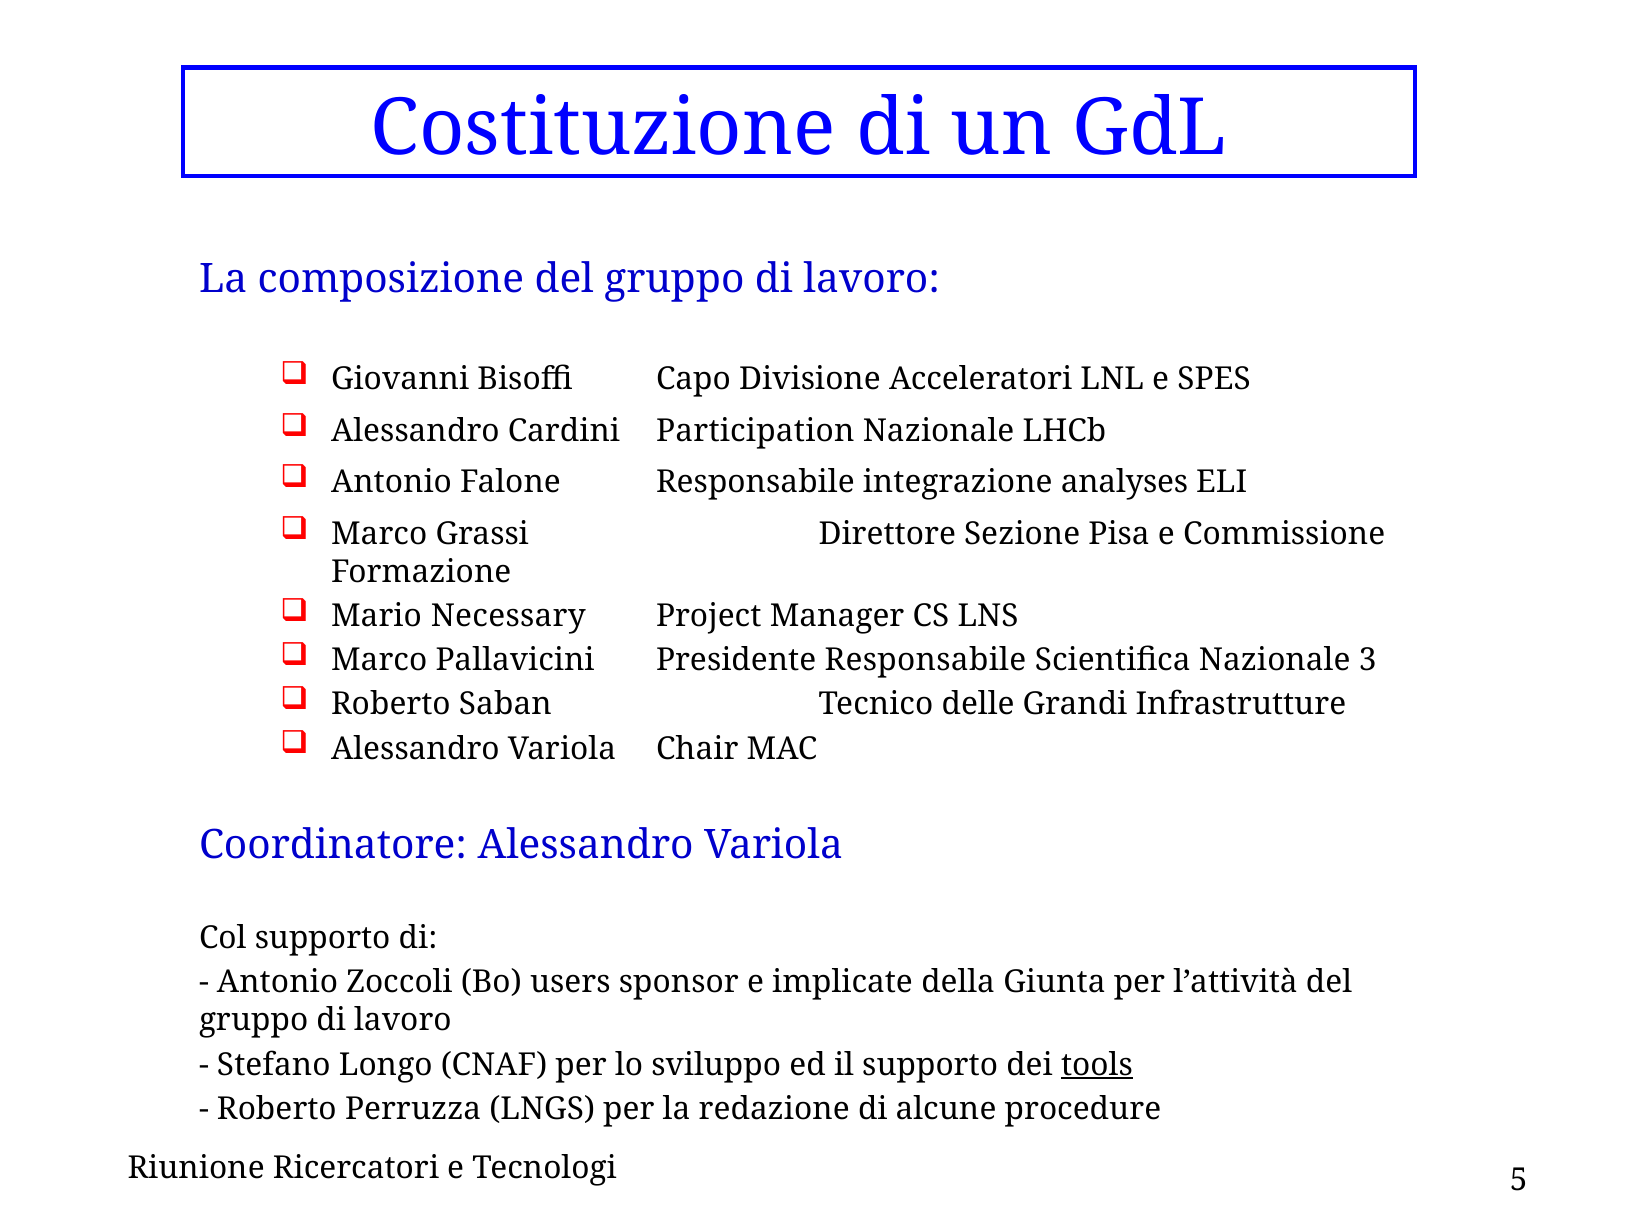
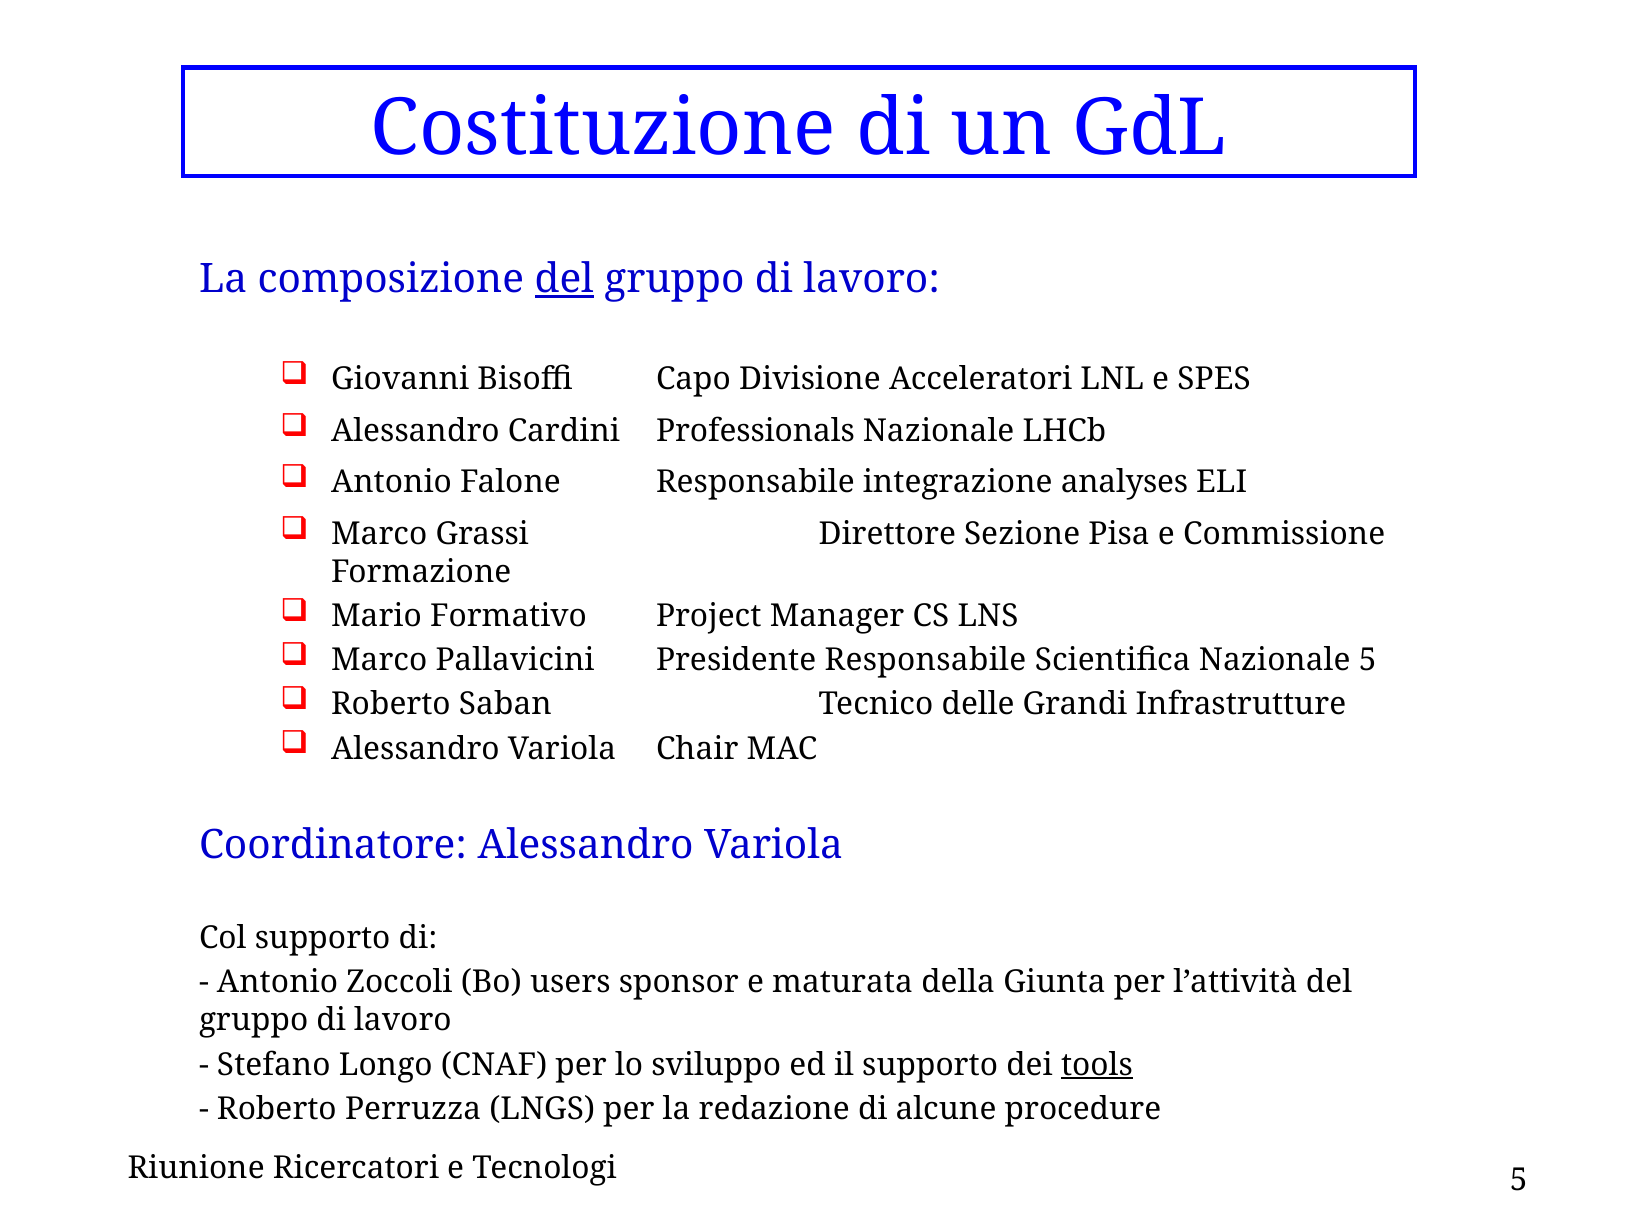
del at (564, 279) underline: none -> present
Participation: Participation -> Professionals
Necessary: Necessary -> Formativo
Nazionale 3: 3 -> 5
implicate: implicate -> maturata
